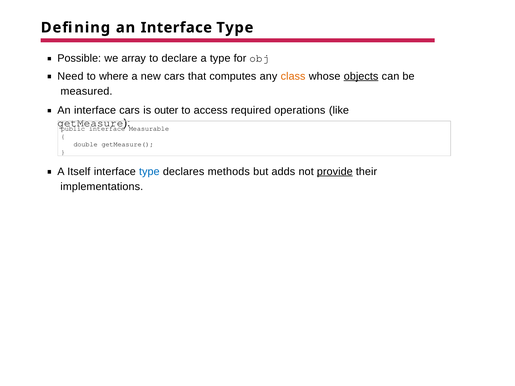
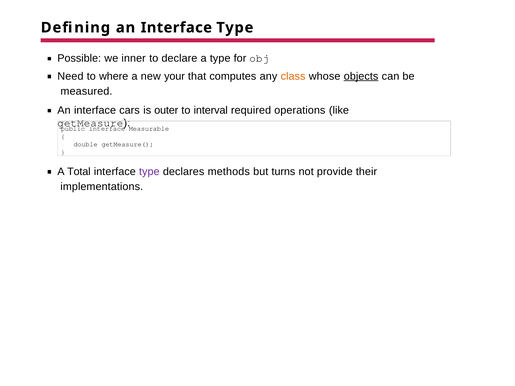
array: array -> inner
new cars: cars -> your
access: access -> interval
Itself: Itself -> Total
type at (149, 172) colour: blue -> purple
adds: adds -> turns
provide underline: present -> none
